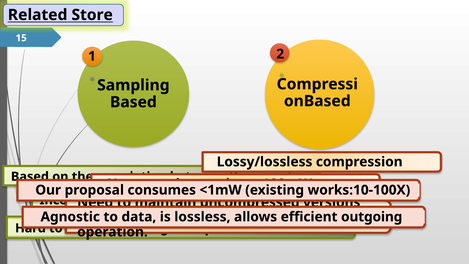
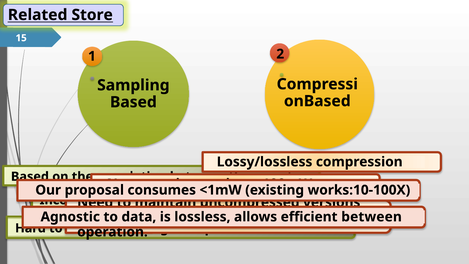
outgoing at (372, 217): outgoing -> between
